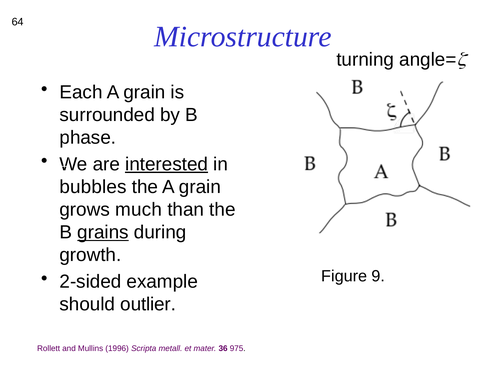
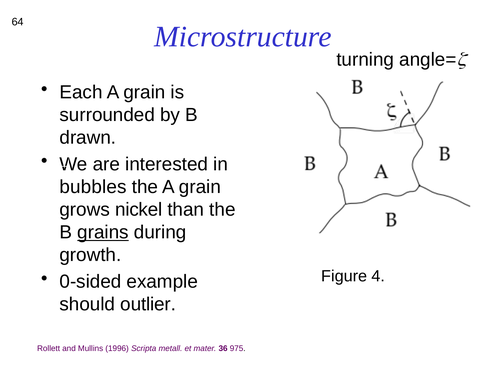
phase: phase -> drawn
interested underline: present -> none
much: much -> nickel
9: 9 -> 4
2-sided: 2-sided -> 0-sided
